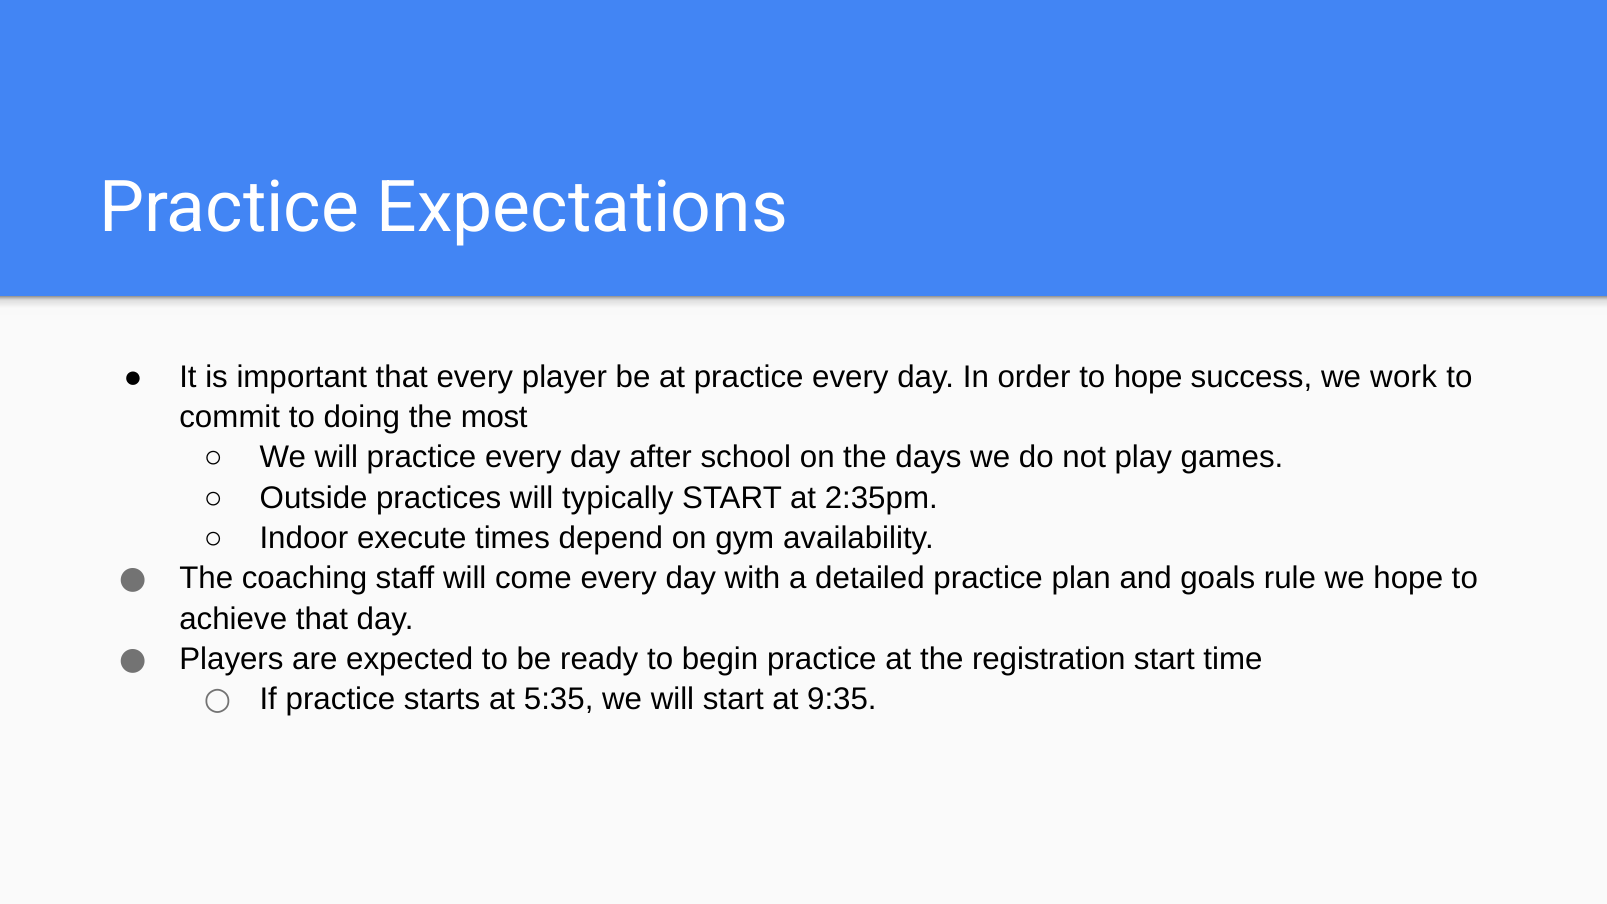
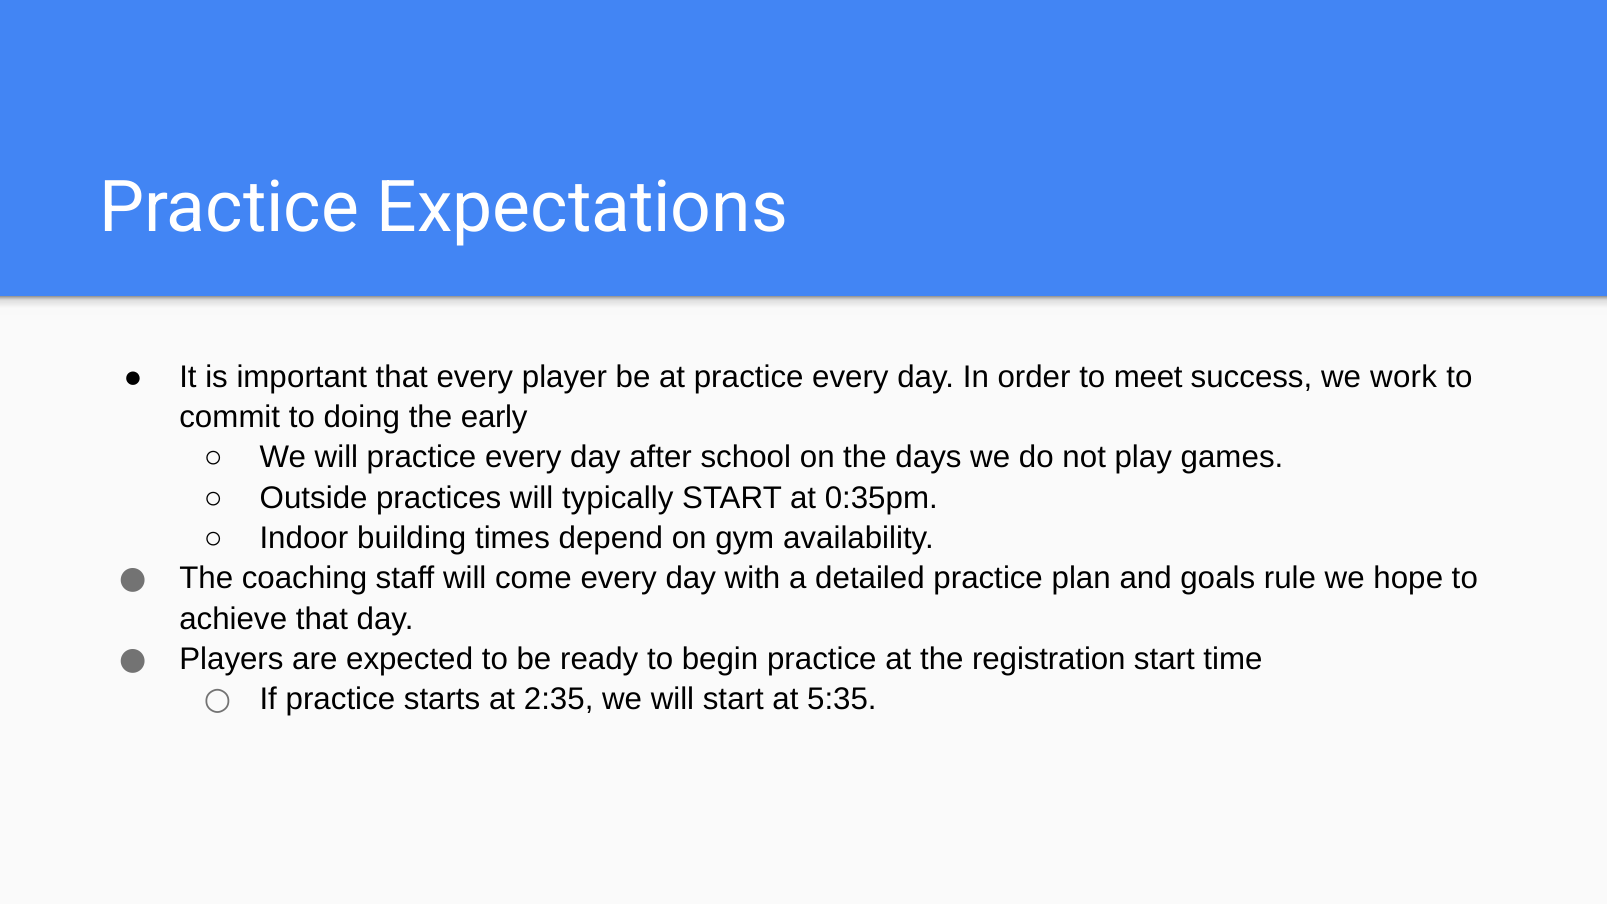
to hope: hope -> meet
most: most -> early
2:35pm: 2:35pm -> 0:35pm
execute: execute -> building
5:35: 5:35 -> 2:35
9:35: 9:35 -> 5:35
